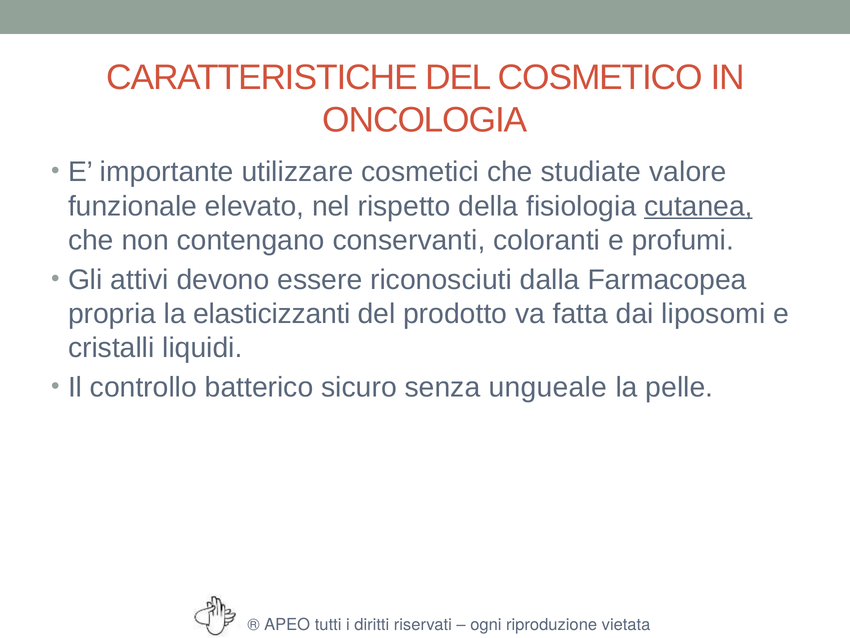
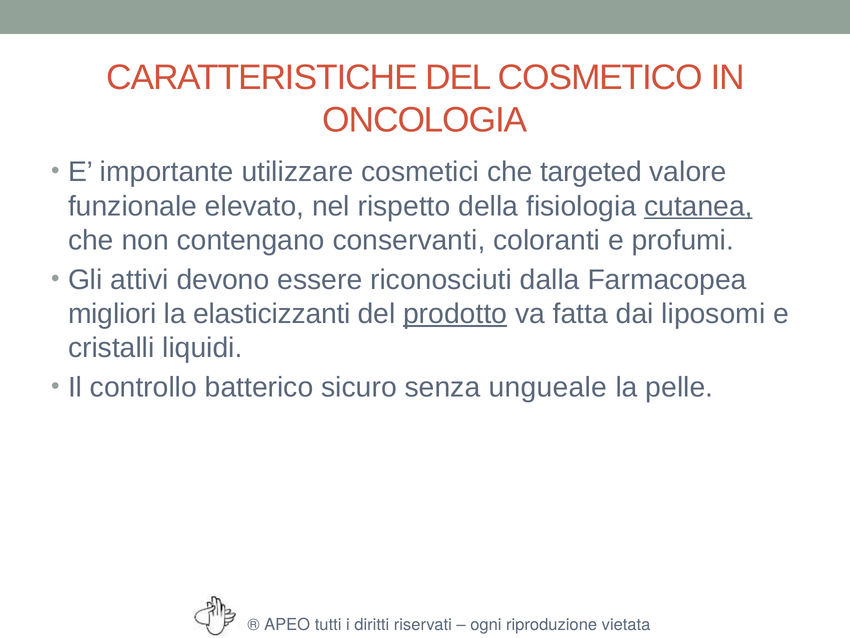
studiate: studiate -> targeted
propria: propria -> migliori
prodotto underline: none -> present
